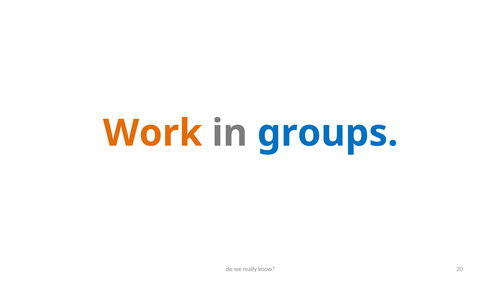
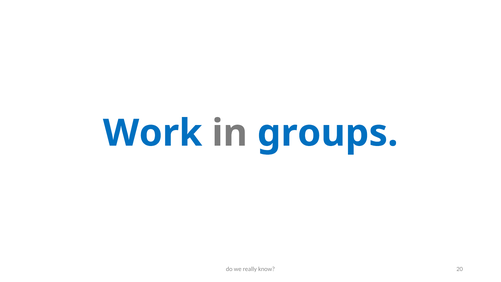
Work colour: orange -> blue
